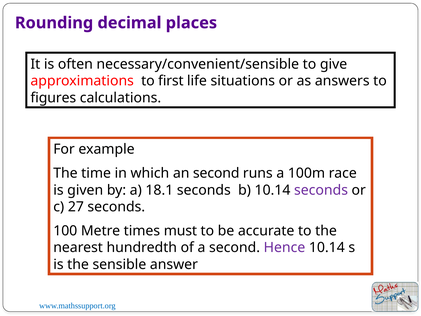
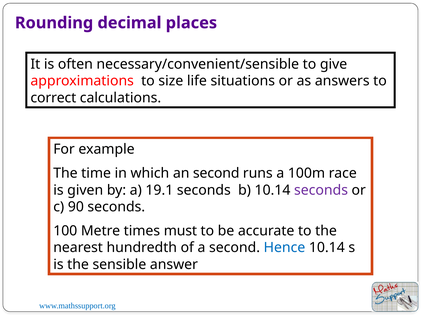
first: first -> size
figures: figures -> correct
18.1: 18.1 -> 19.1
27: 27 -> 90
Hence colour: purple -> blue
